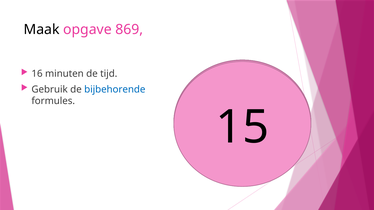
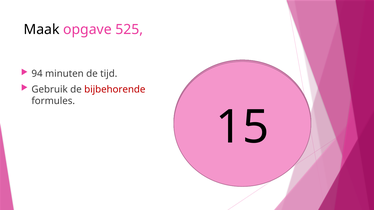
869: 869 -> 525
16: 16 -> 94
bijbehorende colour: blue -> red
